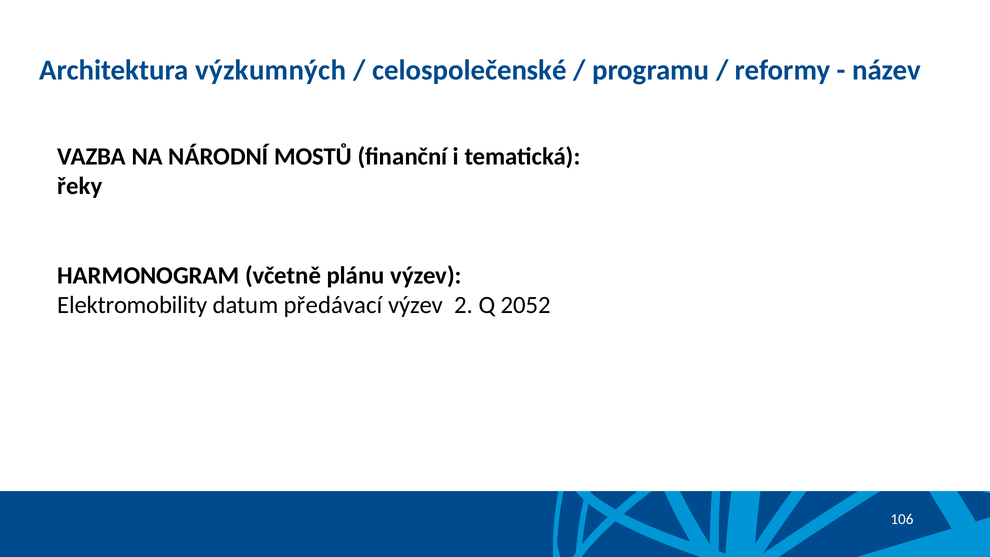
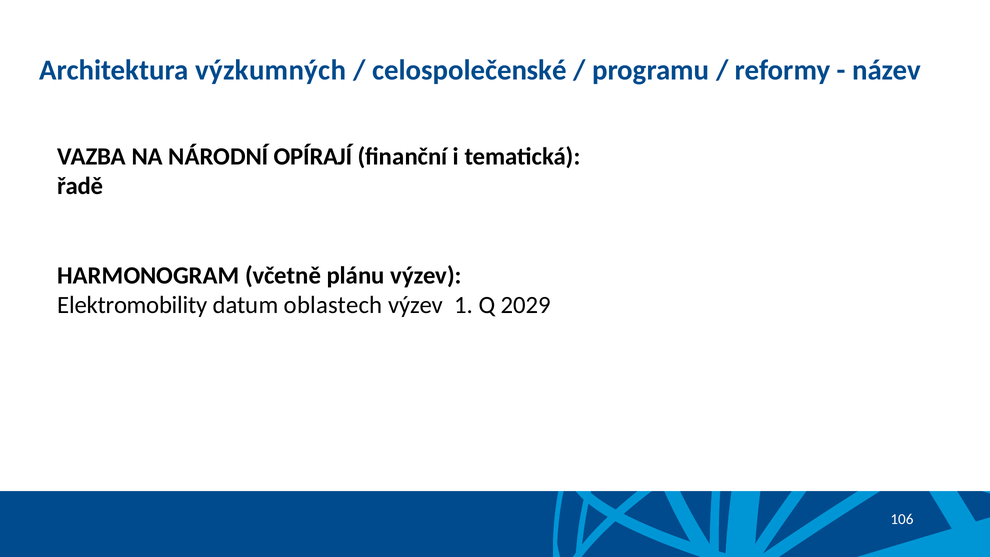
MOSTŮ: MOSTŮ -> OPÍRAJÍ
řeky: řeky -> řadě
předávací: předávací -> oblastech
2: 2 -> 1
2052: 2052 -> 2029
